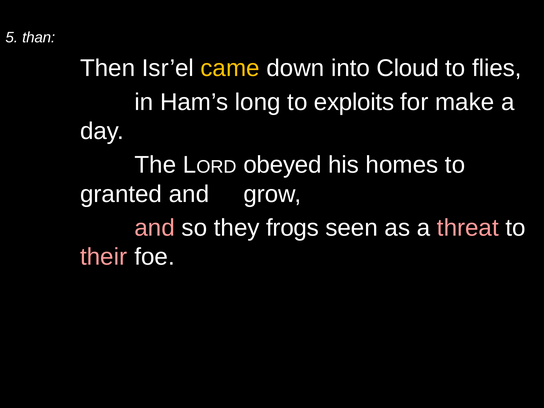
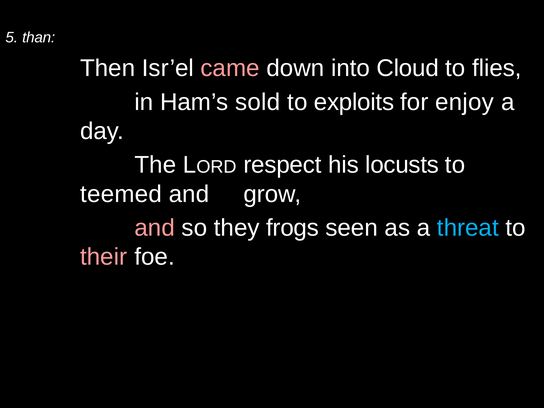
came colour: yellow -> pink
long: long -> sold
make: make -> enjoy
obeyed: obeyed -> respect
homes: homes -> locusts
granted: granted -> teemed
threat colour: pink -> light blue
